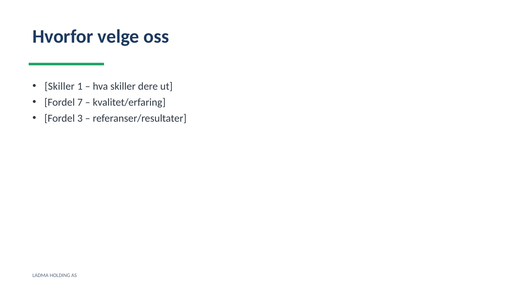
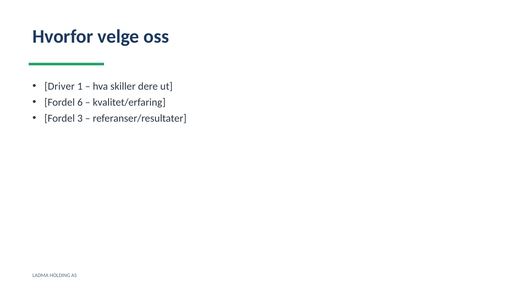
Skiller at (60, 86): Skiller -> Driver
7: 7 -> 6
